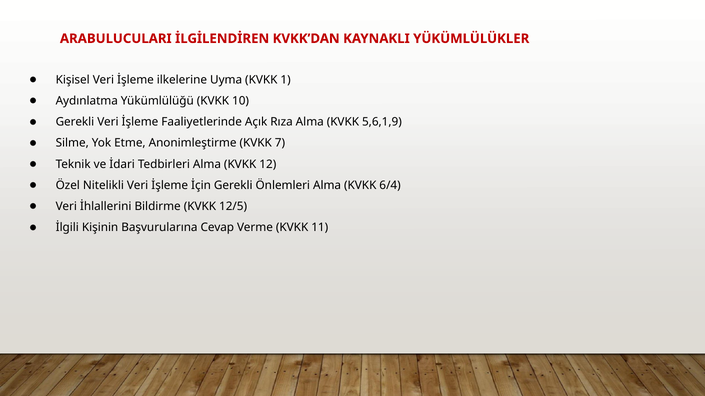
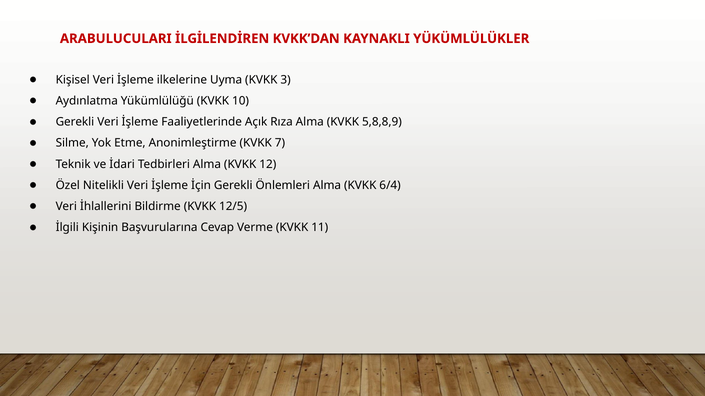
1: 1 -> 3
5,6,1,9: 5,6,1,9 -> 5,8,8,9
